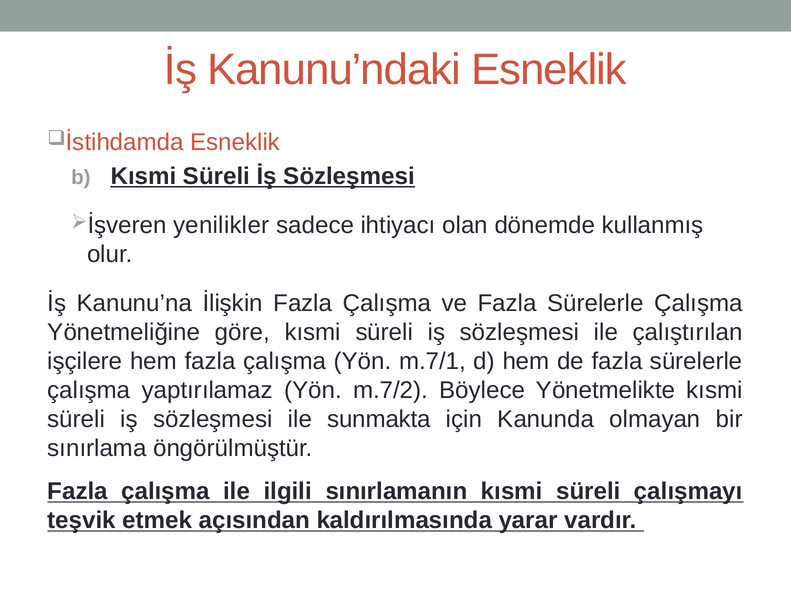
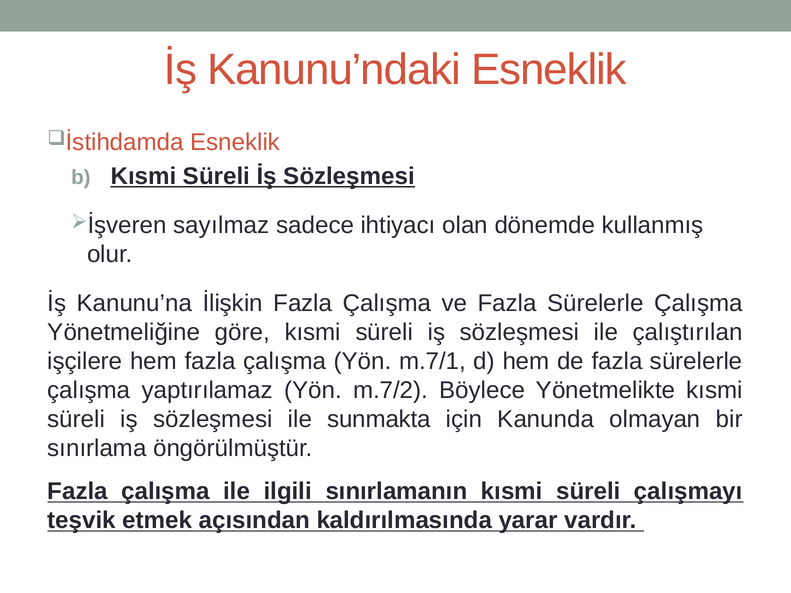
yenilikler: yenilikler -> sayılmaz
